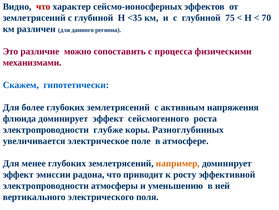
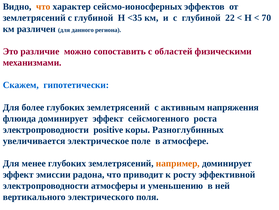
что at (43, 7) colour: red -> orange
75: 75 -> 22
процесса: процесса -> областей
глубже: глубже -> positive
